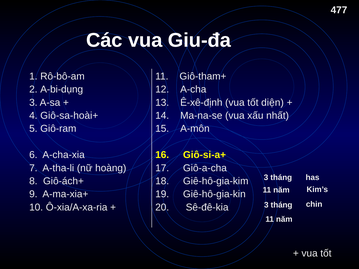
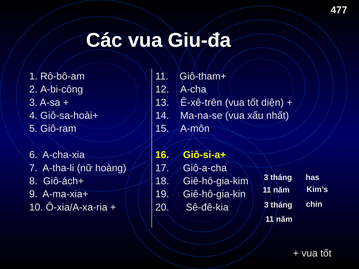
A-bi-dụng: A-bi-dụng -> A-bi-công
Ê-xê-định: Ê-xê-định -> Ê-xê-trên
